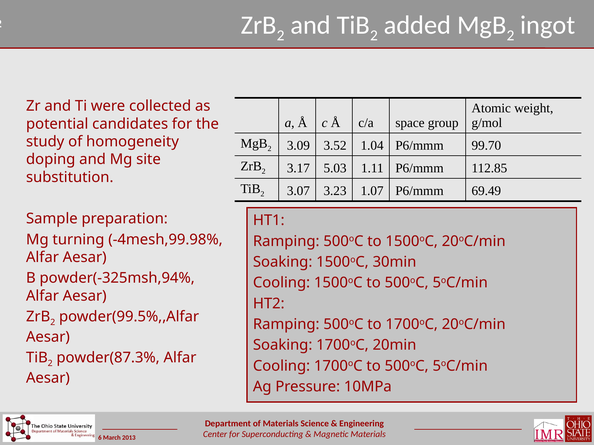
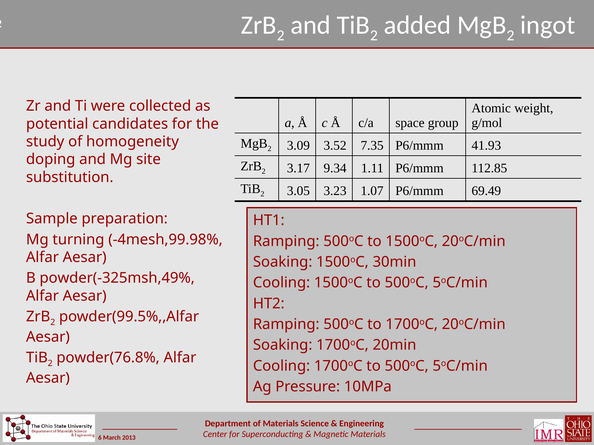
1.04: 1.04 -> 7.35
99.70: 99.70 -> 41.93
5.03: 5.03 -> 9.34
3.07: 3.07 -> 3.05
powder(-325msh,94%: powder(-325msh,94% -> powder(-325msh,49%
powder(87.3%: powder(87.3% -> powder(76.8%
